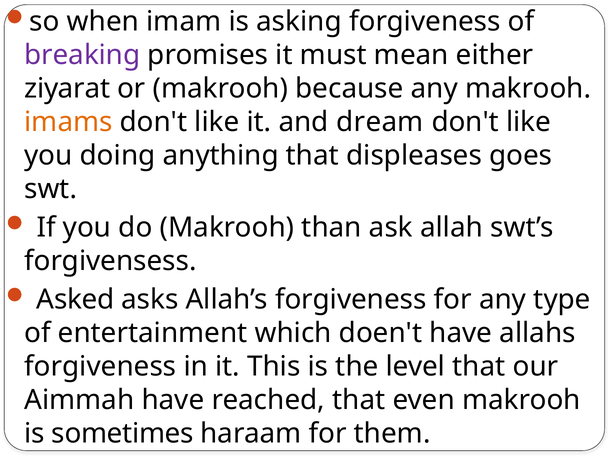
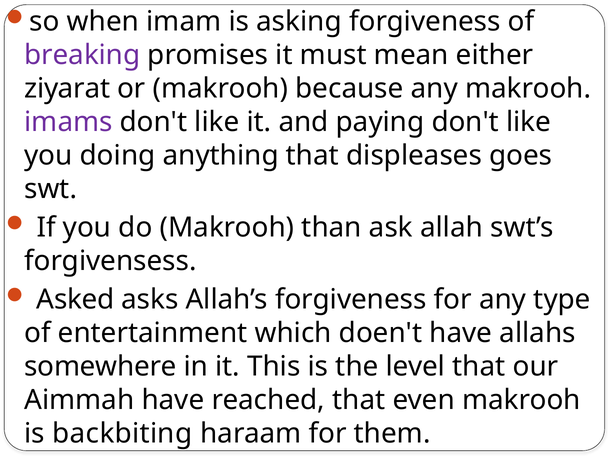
imams colour: orange -> purple
dream: dream -> paying
forgiveness at (100, 366): forgiveness -> somewhere
sometimes: sometimes -> backbiting
